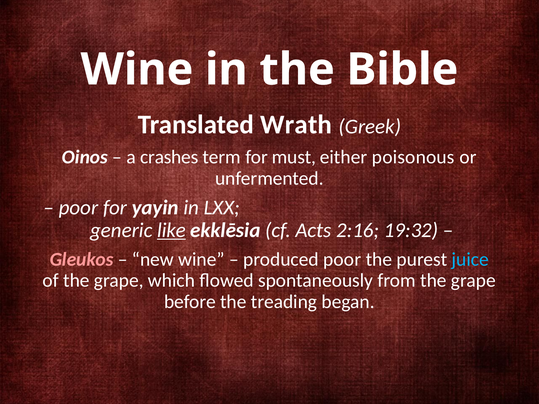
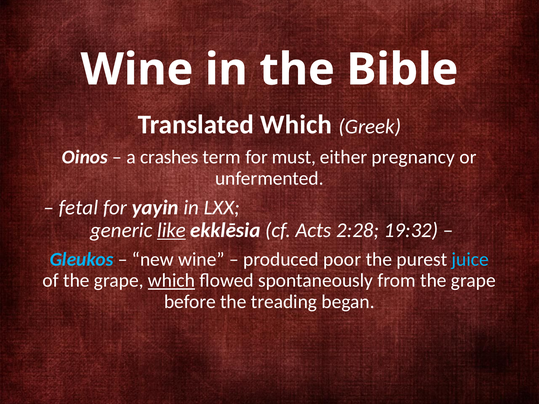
Translated Wrath: Wrath -> Which
poisonous: poisonous -> pregnancy
poor at (78, 208): poor -> fetal
2:16: 2:16 -> 2:28
Gleukos colour: pink -> light blue
which at (171, 281) underline: none -> present
